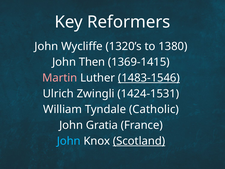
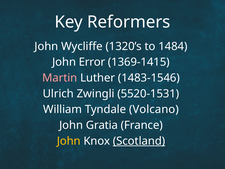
1380: 1380 -> 1484
Then: Then -> Error
1483-1546 underline: present -> none
1424-1531: 1424-1531 -> 5520-1531
Catholic: Catholic -> Volcano
John at (69, 141) colour: light blue -> yellow
